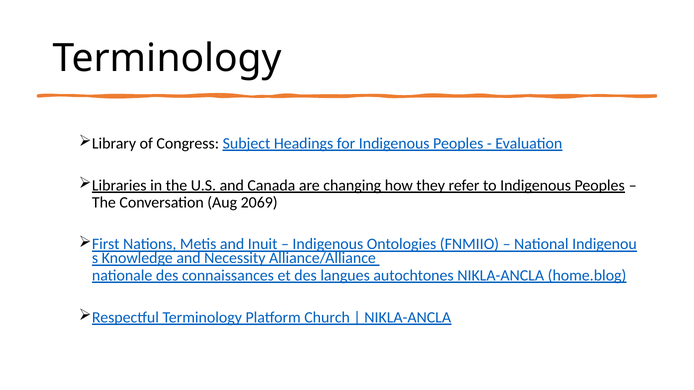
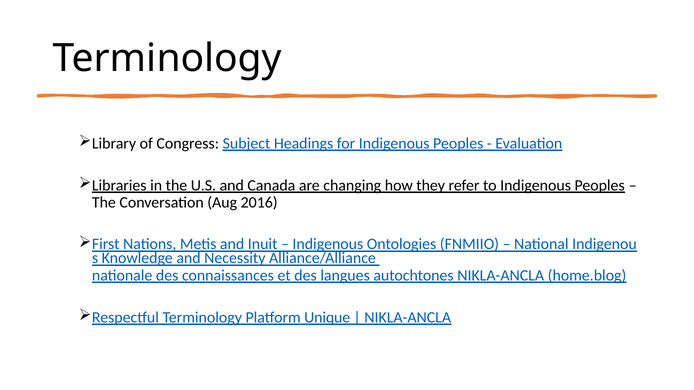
2069: 2069 -> 2016
Church: Church -> Unique
